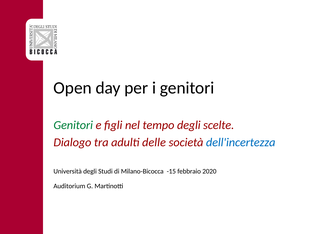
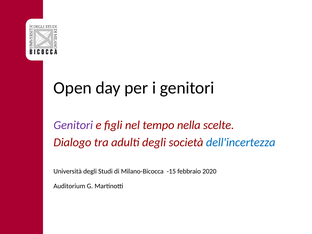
Genitori at (73, 125) colour: green -> purple
tempo degli: degli -> nella
adulti delle: delle -> degli
